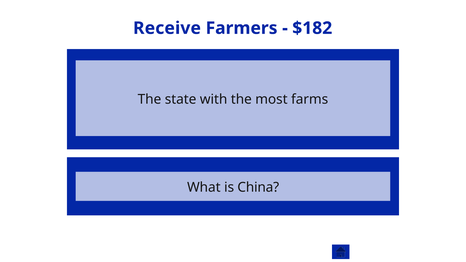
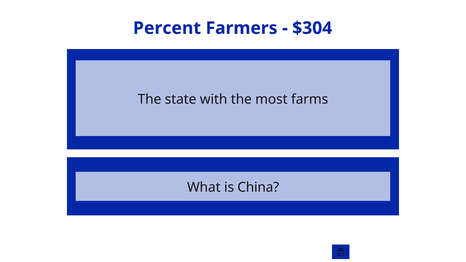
Receive: Receive -> Percent
$182: $182 -> $304
